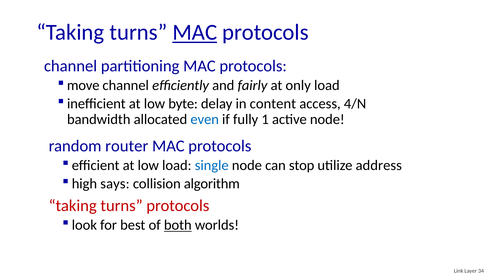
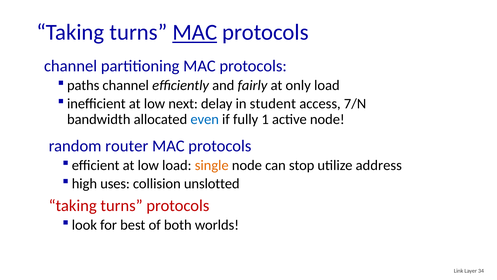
move: move -> paths
byte: byte -> next
content: content -> student
4/N: 4/N -> 7/N
single colour: blue -> orange
says: says -> uses
algorithm: algorithm -> unslotted
both underline: present -> none
